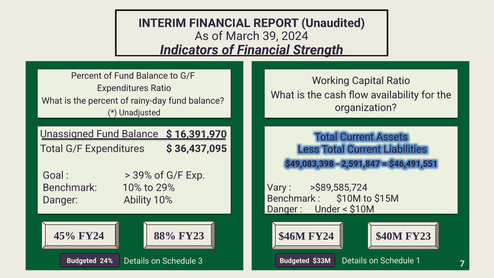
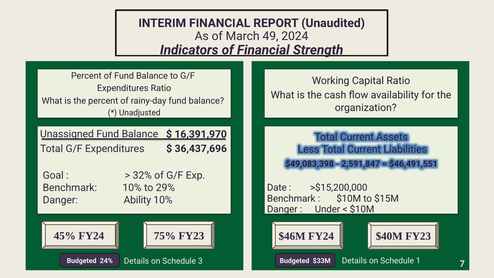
39: 39 -> 49
36,437,095: 36,437,095 -> 36,437,696
39%: 39% -> 32%
Vary: Vary -> Date
>$89,585,724: >$89,585,724 -> >$15,200,000
88%: 88% -> 75%
